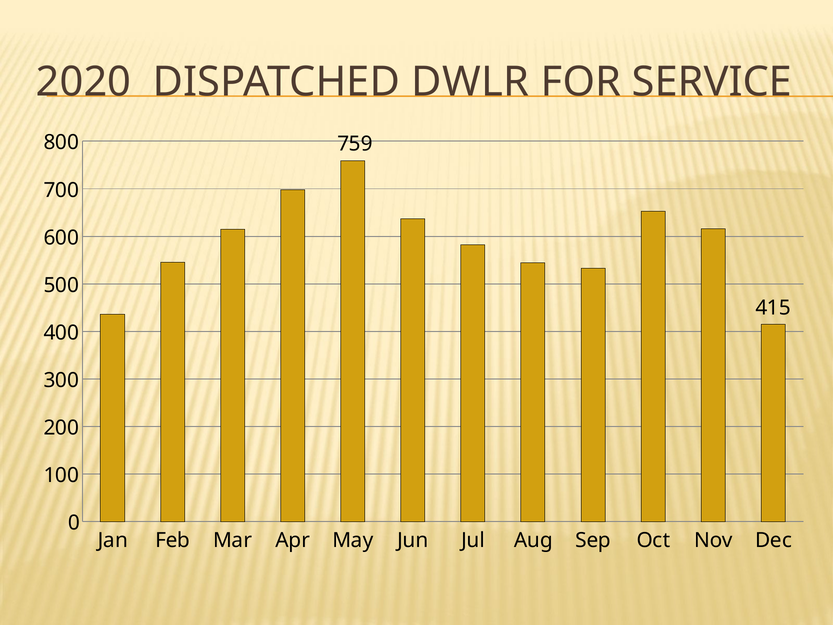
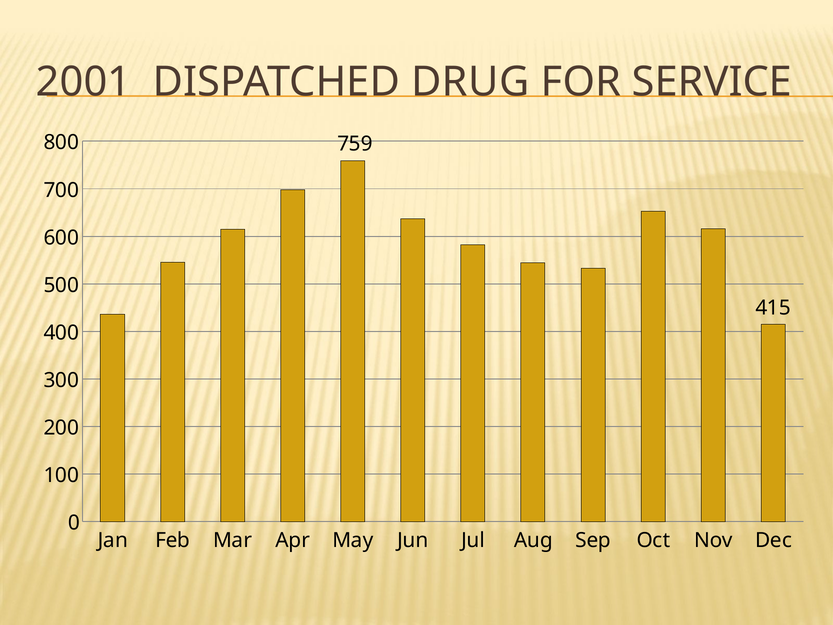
2020: 2020 -> 2001
DWLR: DWLR -> DRUG
